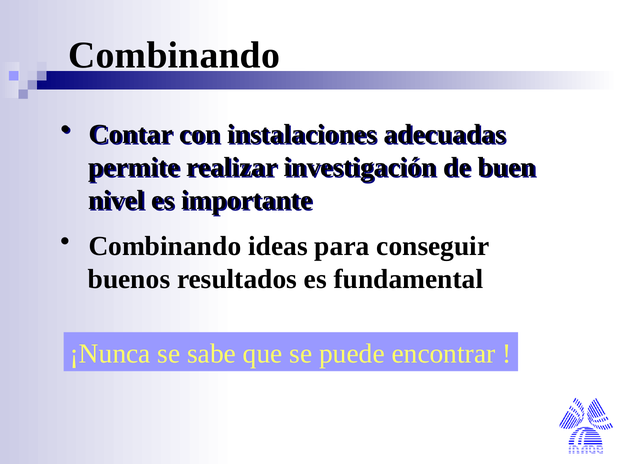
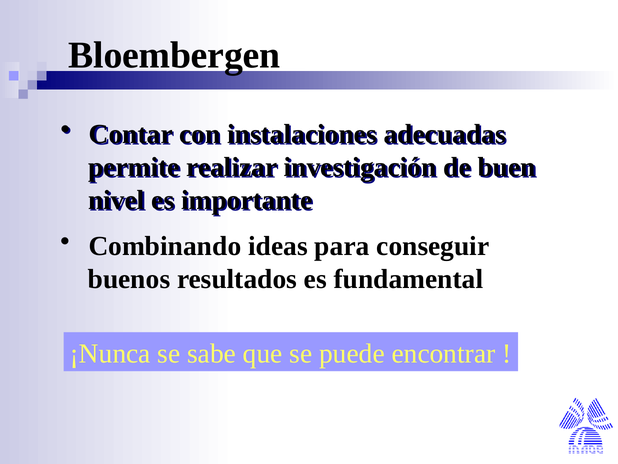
Combinando at (174, 55): Combinando -> Bloembergen
